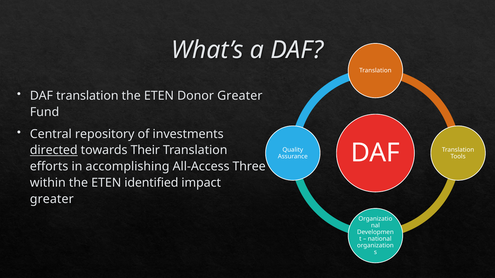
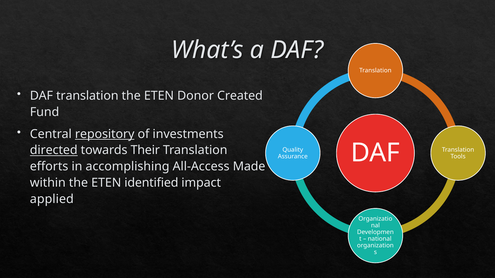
Donor Greater: Greater -> Created
repository underline: none -> present
Three: Three -> Made
greater at (52, 199): greater -> applied
